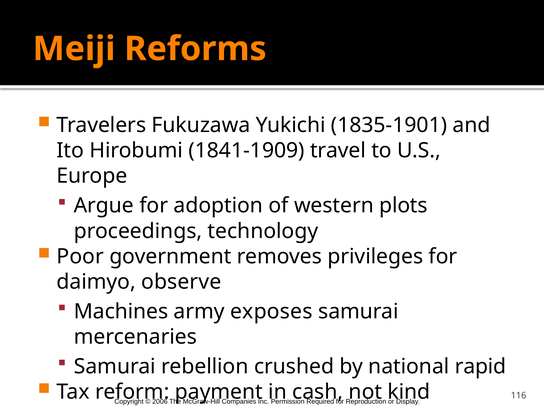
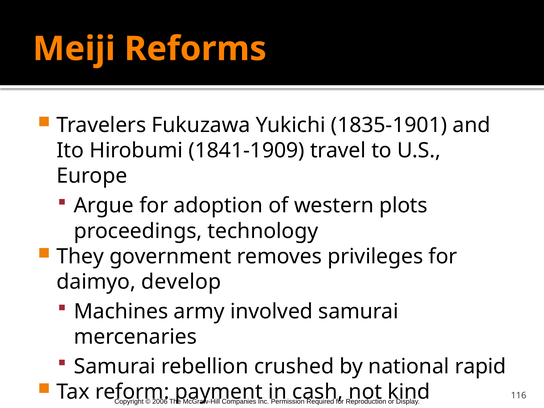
Poor: Poor -> They
observe: observe -> develop
exposes: exposes -> involved
